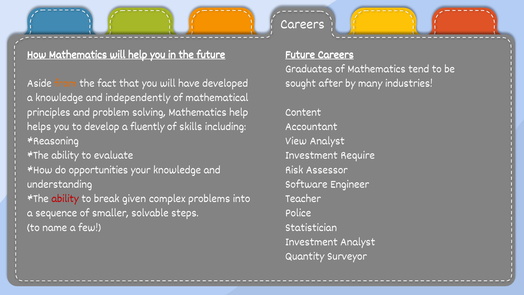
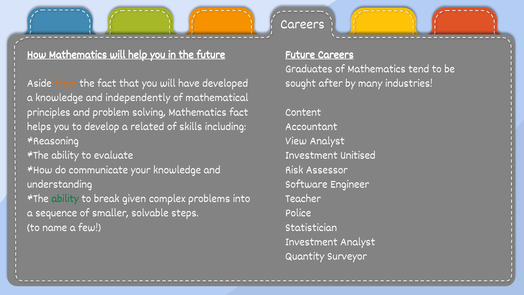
Mathematics help: help -> fact
fluently: fluently -> related
Require: Require -> Unitised
opportunities: opportunities -> communicate
ability at (65, 198) colour: red -> green
